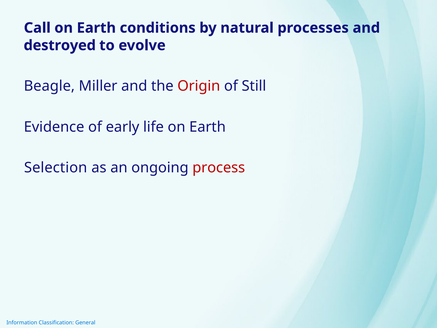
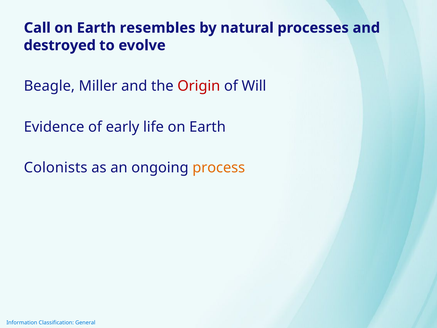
conditions: conditions -> resembles
Still: Still -> Will
Selection: Selection -> Colonists
process colour: red -> orange
